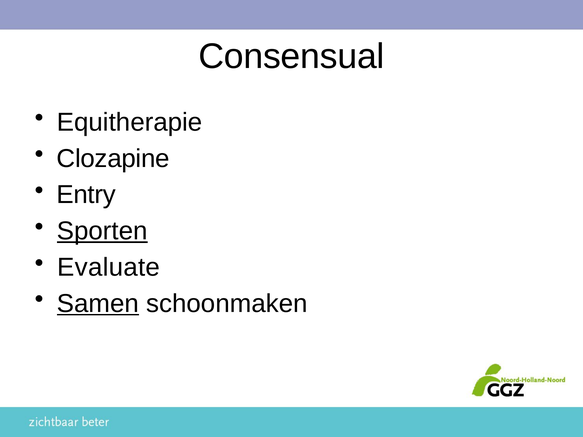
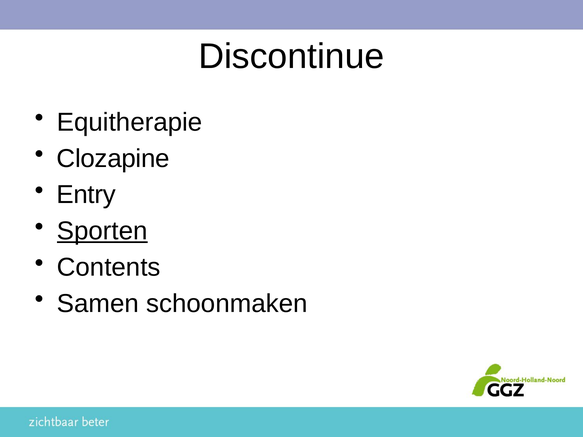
Consensual: Consensual -> Discontinue
Evaluate: Evaluate -> Contents
Samen underline: present -> none
